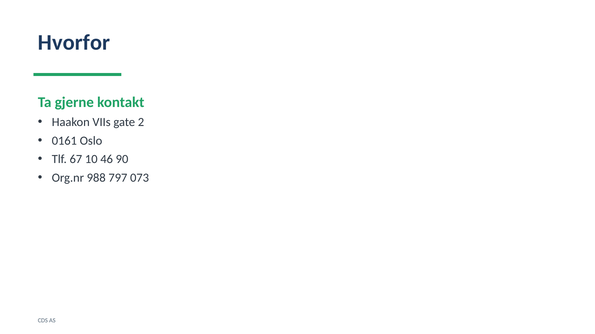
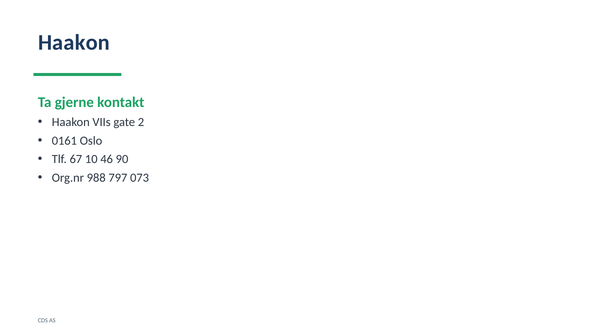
Hvorfor at (74, 42): Hvorfor -> Haakon
